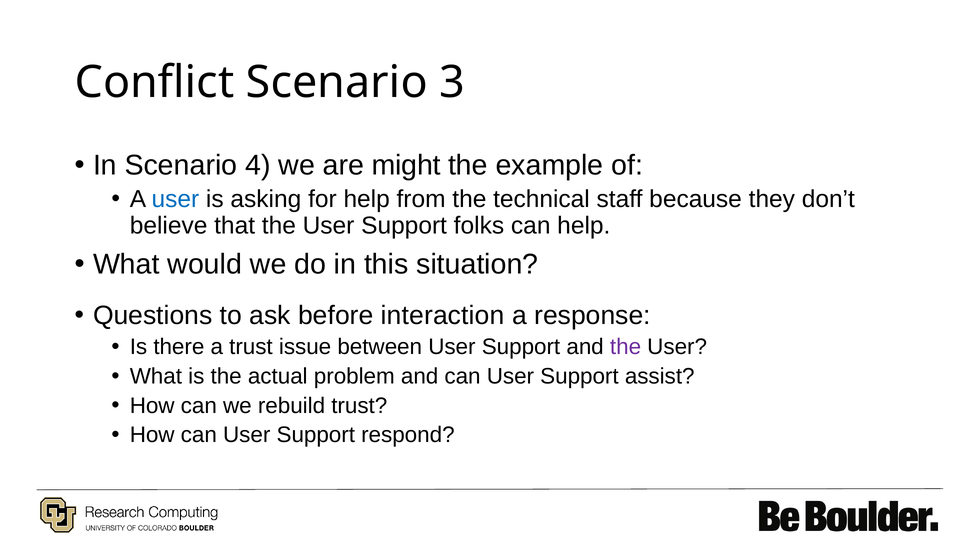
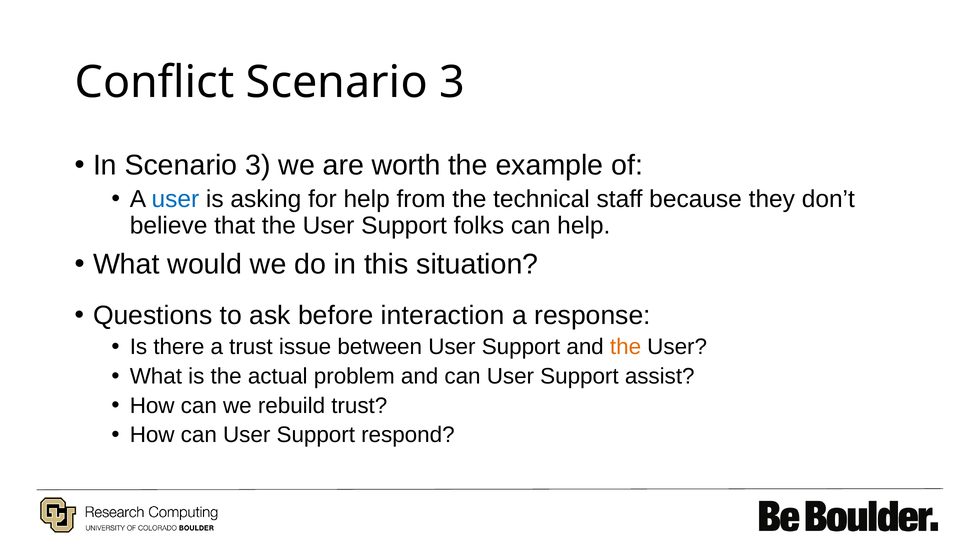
In Scenario 4: 4 -> 3
might: might -> worth
the at (626, 347) colour: purple -> orange
